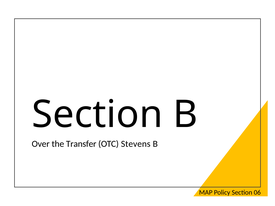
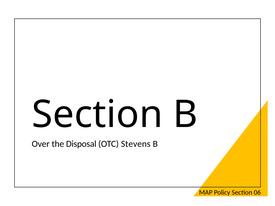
Transfer: Transfer -> Disposal
